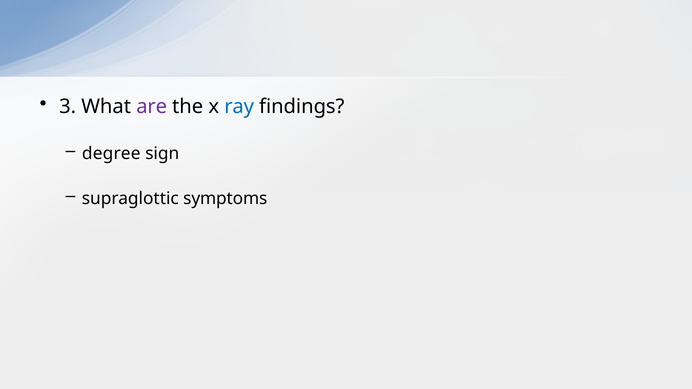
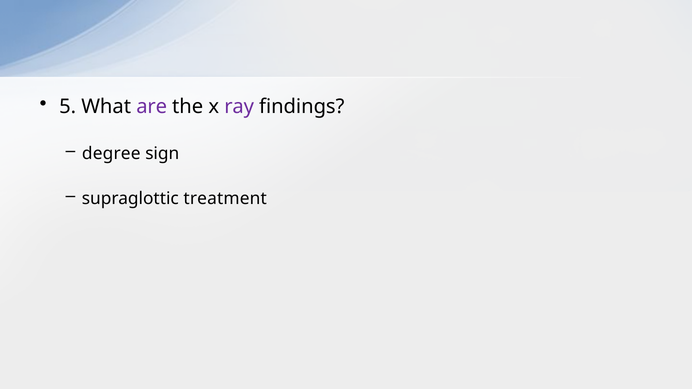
3: 3 -> 5
ray colour: blue -> purple
symptoms: symptoms -> treatment
